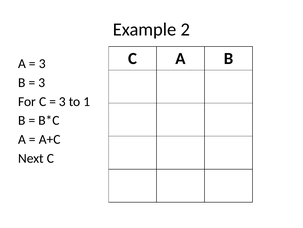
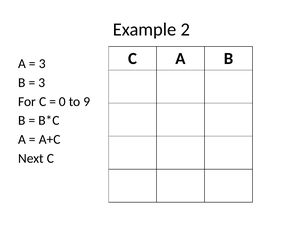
3 at (62, 101): 3 -> 0
1: 1 -> 9
